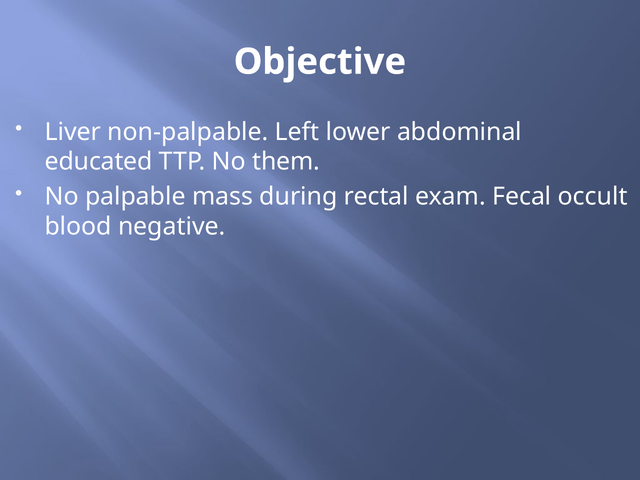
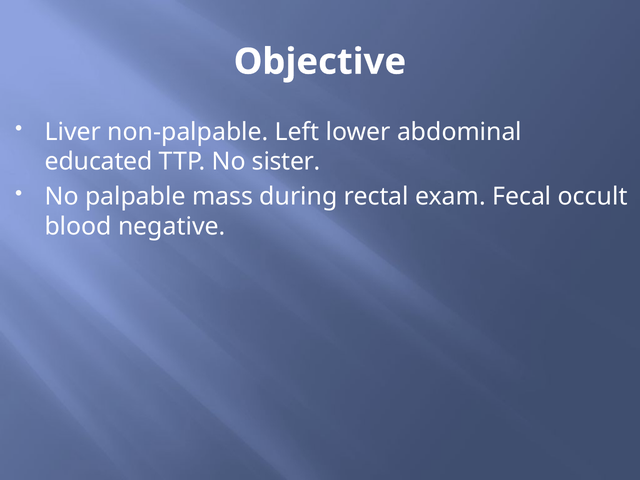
them: them -> sister
